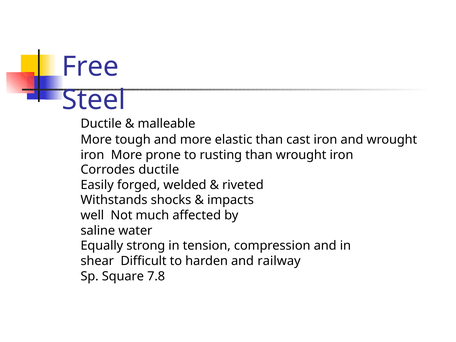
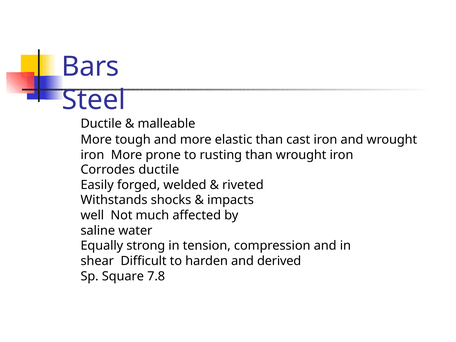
Free: Free -> Bars
railway: railway -> derived
